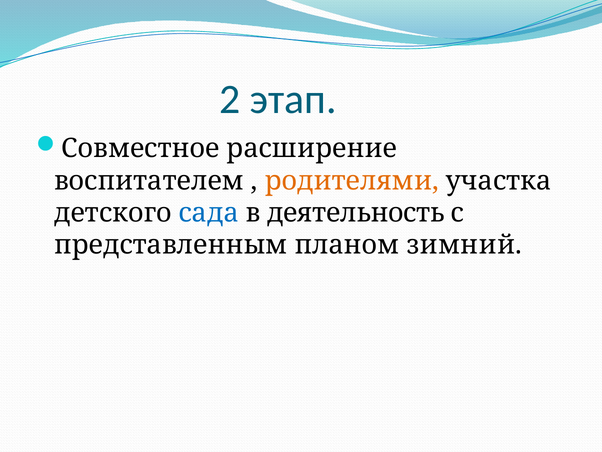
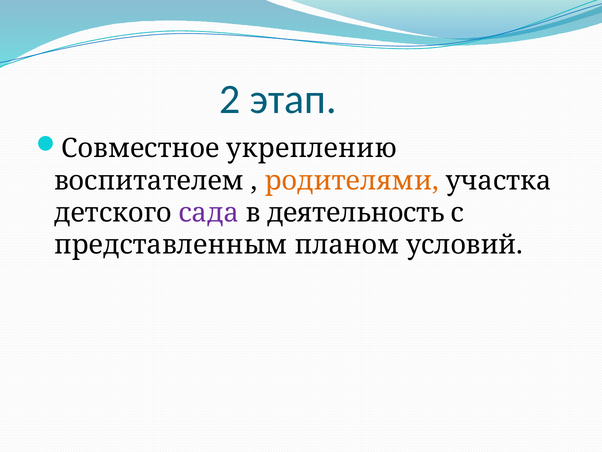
расширение: расширение -> укреплению
сада colour: blue -> purple
зимний: зимний -> условий
